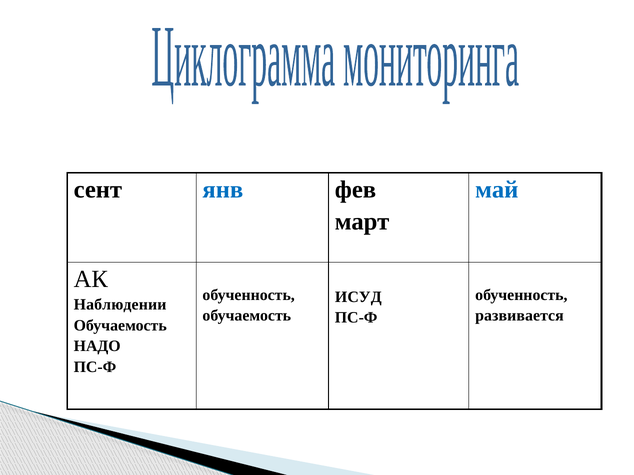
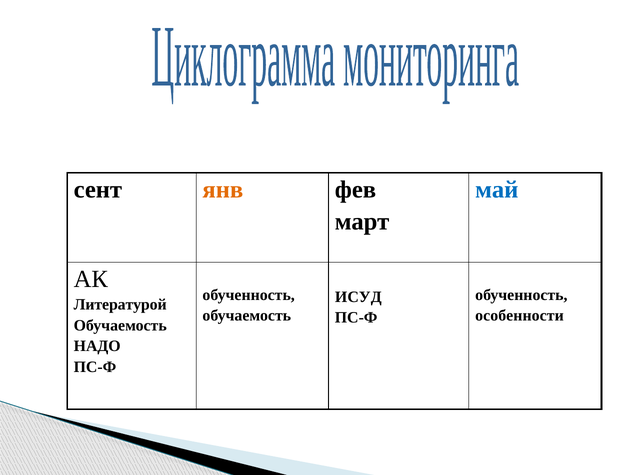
янв colour: blue -> orange
Наблюдении: Наблюдении -> Литературой
развивается: развивается -> особенности
